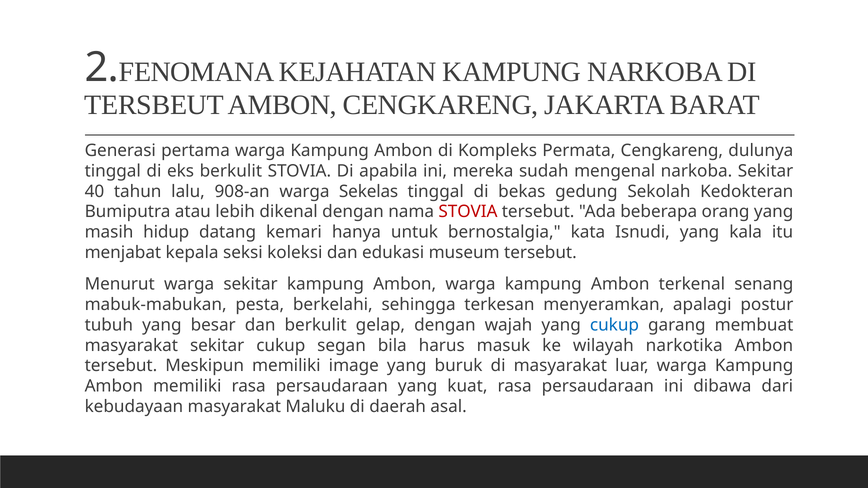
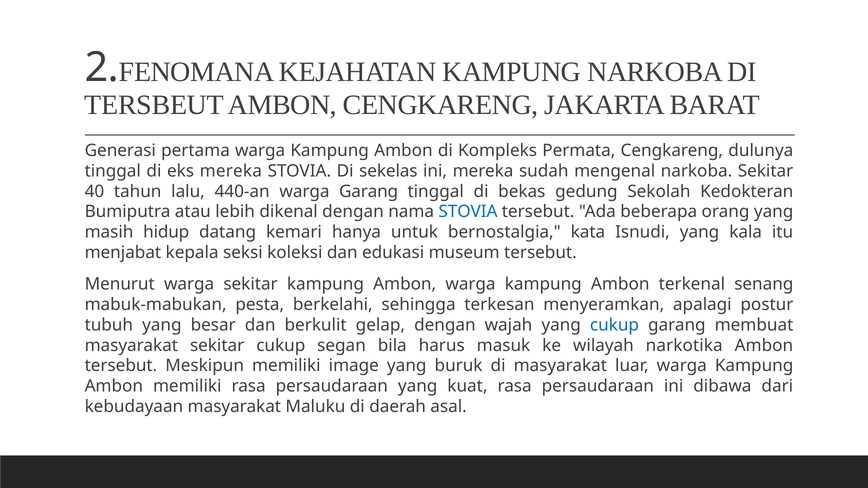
eks berkulit: berkulit -> mereka
apabila: apabila -> sekelas
908-an: 908-an -> 440-an
warga Sekelas: Sekelas -> Garang
STOVIA at (468, 212) colour: red -> blue
